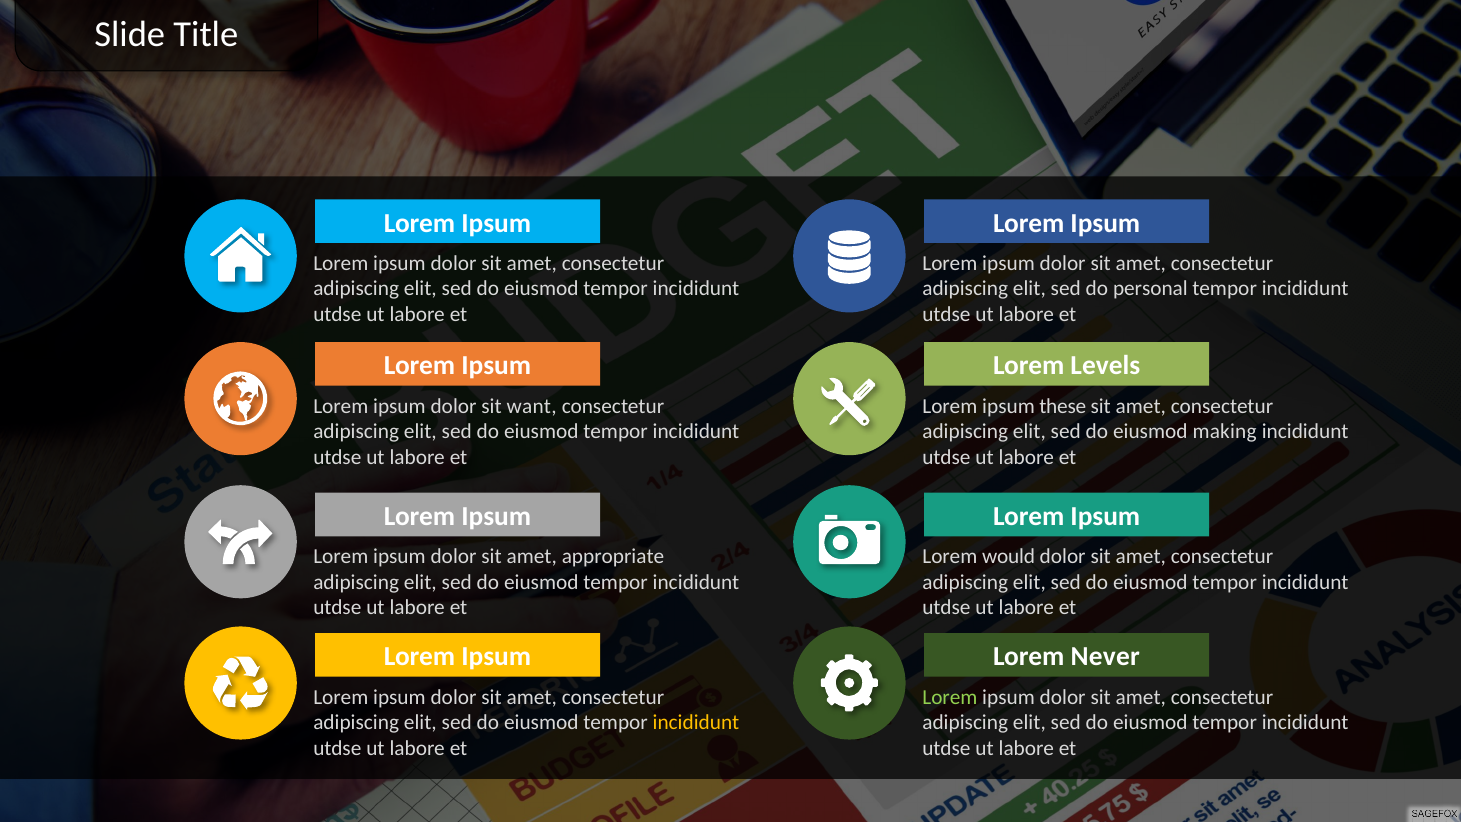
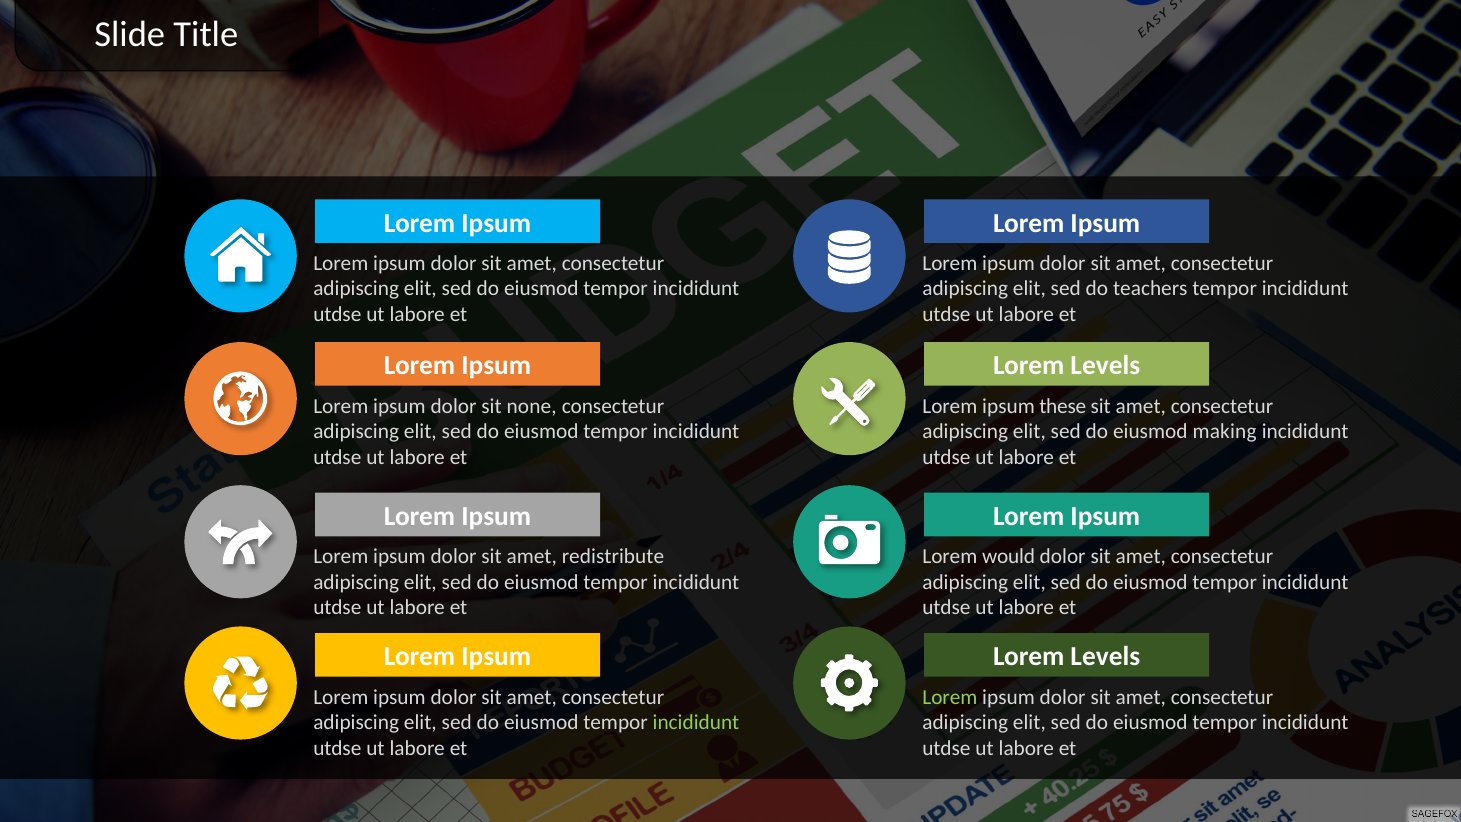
personal: personal -> teachers
want: want -> none
appropriate: appropriate -> redistribute
Never at (1105, 657): Never -> Levels
incididunt at (696, 723) colour: yellow -> light green
